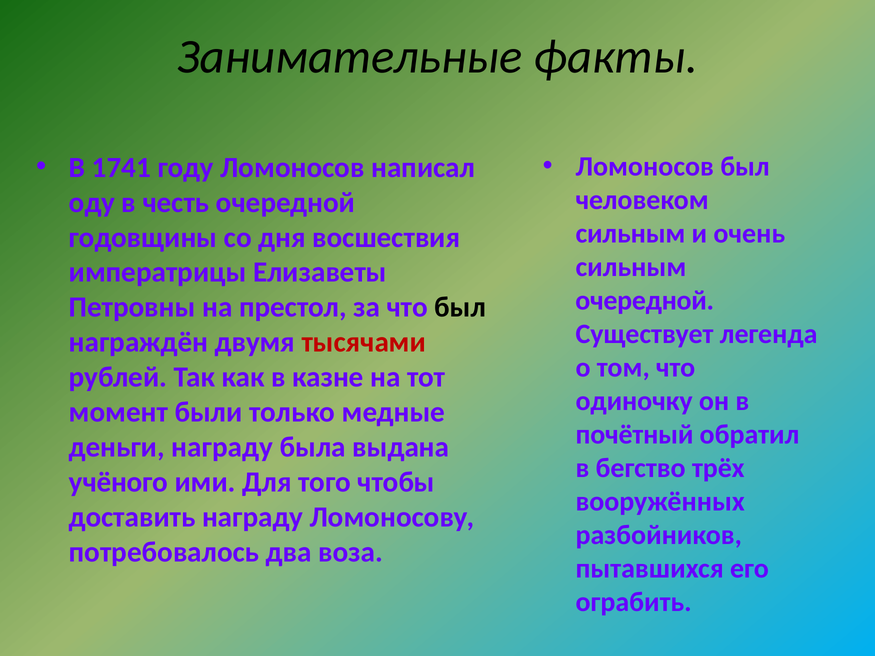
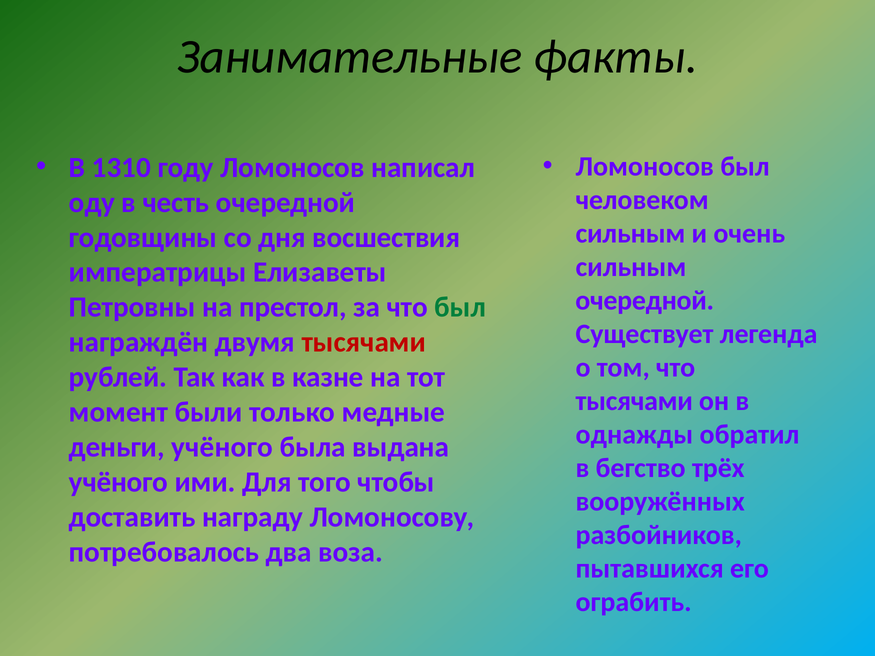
1741: 1741 -> 1310
был at (460, 307) colour: black -> green
одиночку at (634, 401): одиночку -> тысячами
почётный: почётный -> однажды
деньги награду: награду -> учёного
